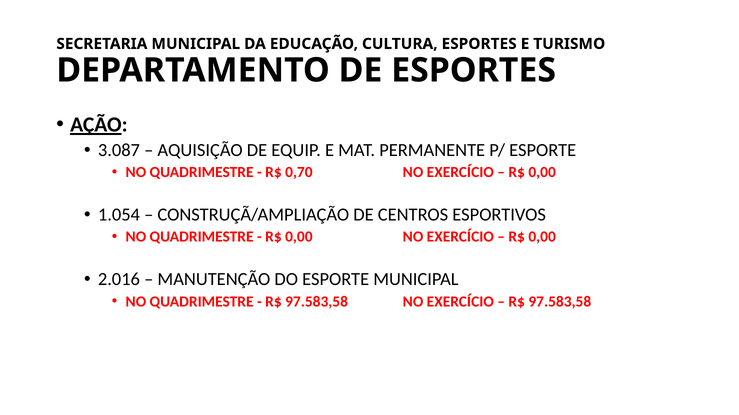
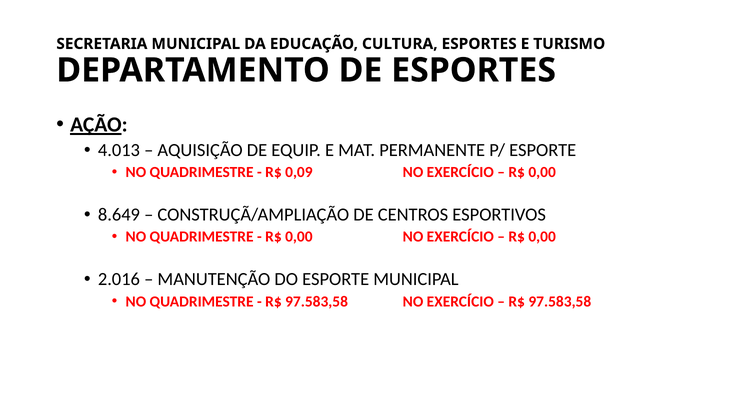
3.087: 3.087 -> 4.013
0,70: 0,70 -> 0,09
1.054: 1.054 -> 8.649
